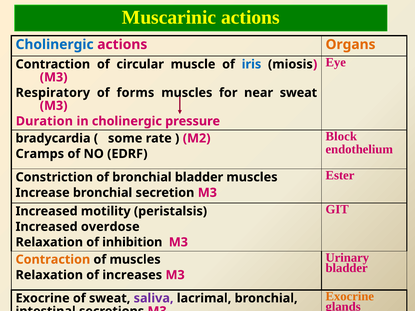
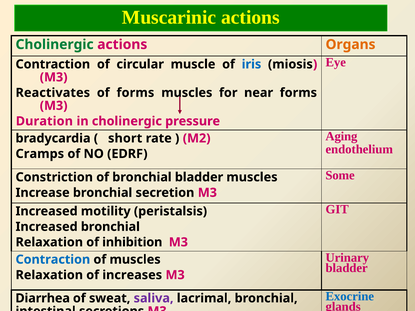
Cholinergic at (55, 45) colour: blue -> green
Respiratory: Respiratory -> Reactivates
near sweat: sweat -> forms
Block: Block -> Aging
some: some -> short
Ester: Ester -> Some
Increased overdose: overdose -> bronchial
Contraction at (53, 260) colour: orange -> blue
Exocrine at (350, 296) colour: orange -> blue
Exocrine at (43, 298): Exocrine -> Diarrhea
